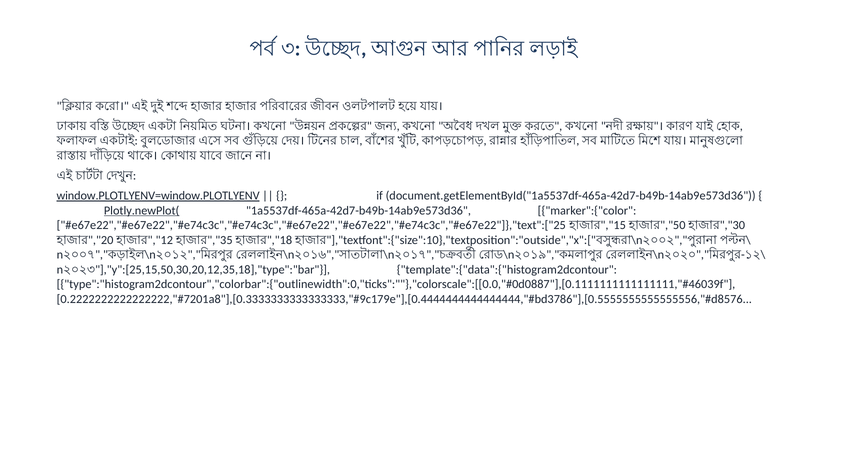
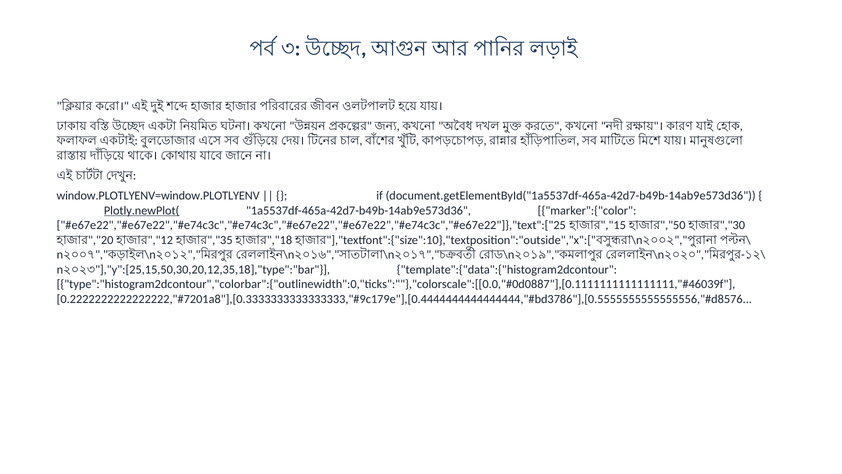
window.PLOTLYENV=window.PLOTLYENV underline: present -> none
